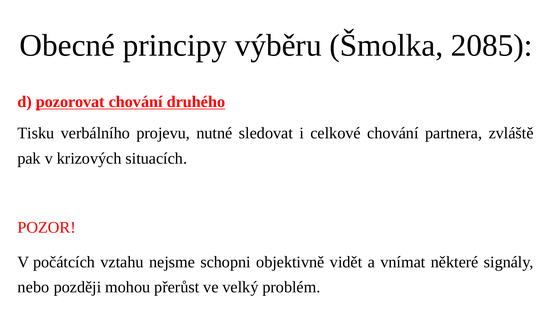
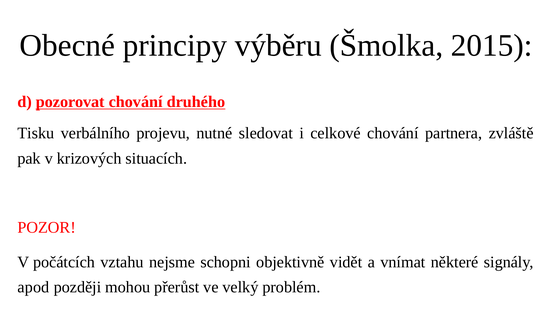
2085: 2085 -> 2015
nebo: nebo -> apod
